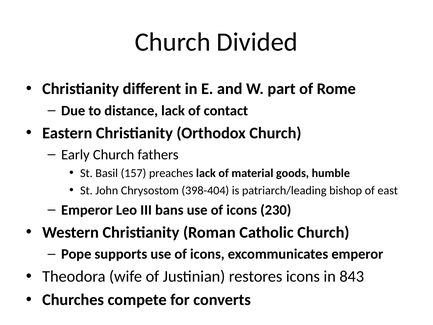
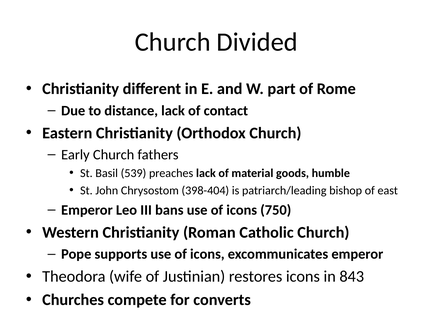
157: 157 -> 539
230: 230 -> 750
